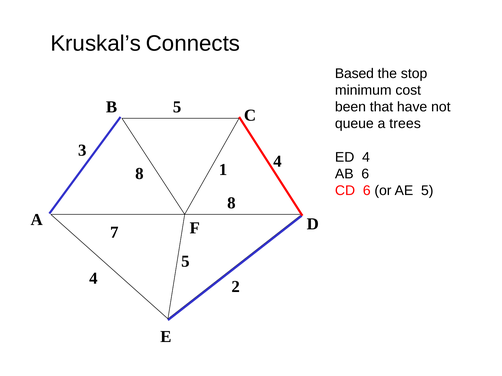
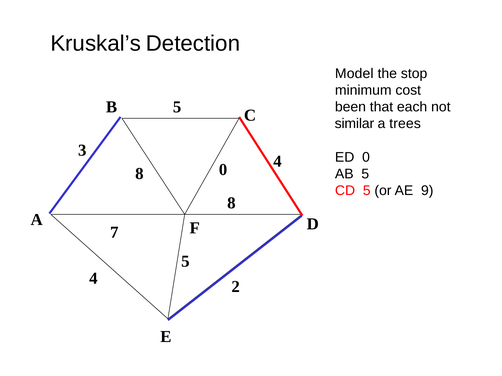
Connects: Connects -> Detection
Based: Based -> Model
have: have -> each
queue: queue -> similar
ED 4: 4 -> 0
8 1: 1 -> 0
AB 6: 6 -> 5
CD 6: 6 -> 5
AE 5: 5 -> 9
